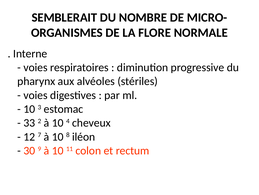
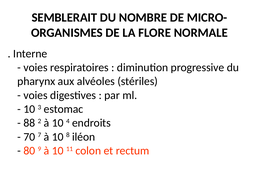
33: 33 -> 88
cheveux: cheveux -> endroits
12: 12 -> 70
30: 30 -> 80
